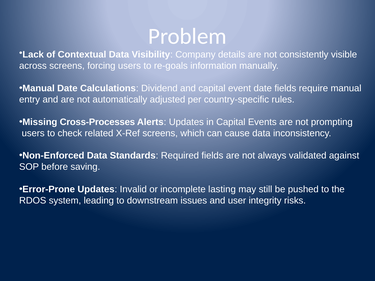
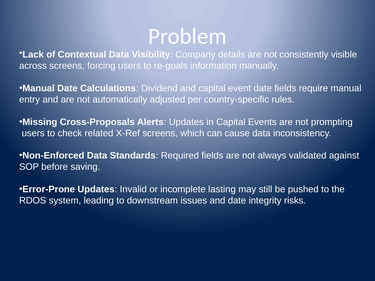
Cross-Processes: Cross-Processes -> Cross-Proposals
and user: user -> date
